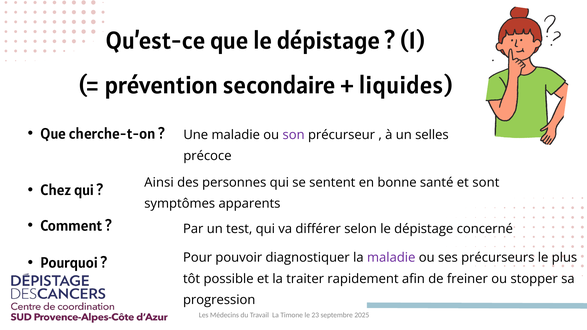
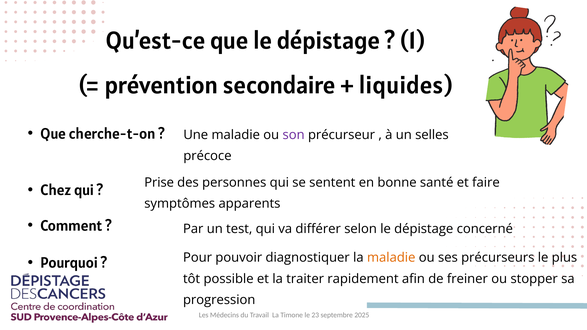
Ainsi: Ainsi -> Prise
sont: sont -> faire
maladie at (391, 258) colour: purple -> orange
